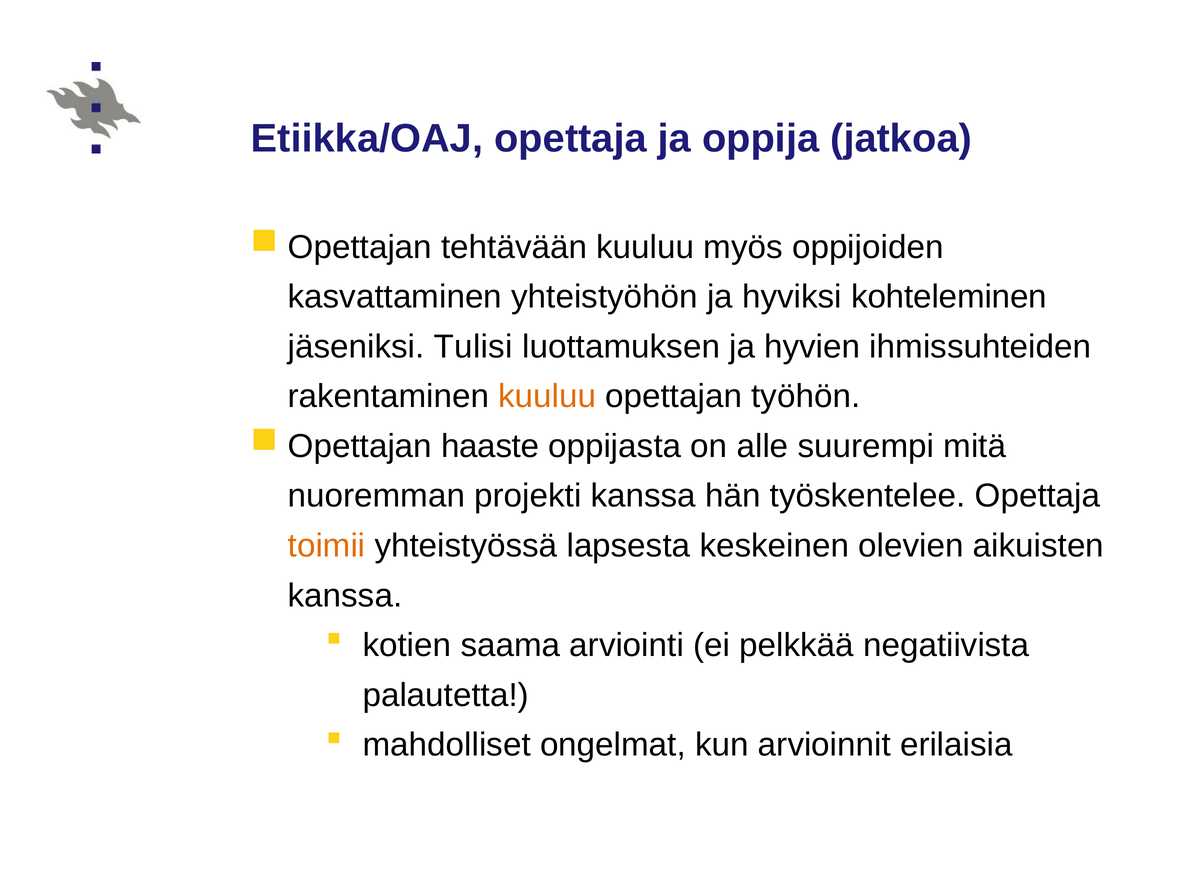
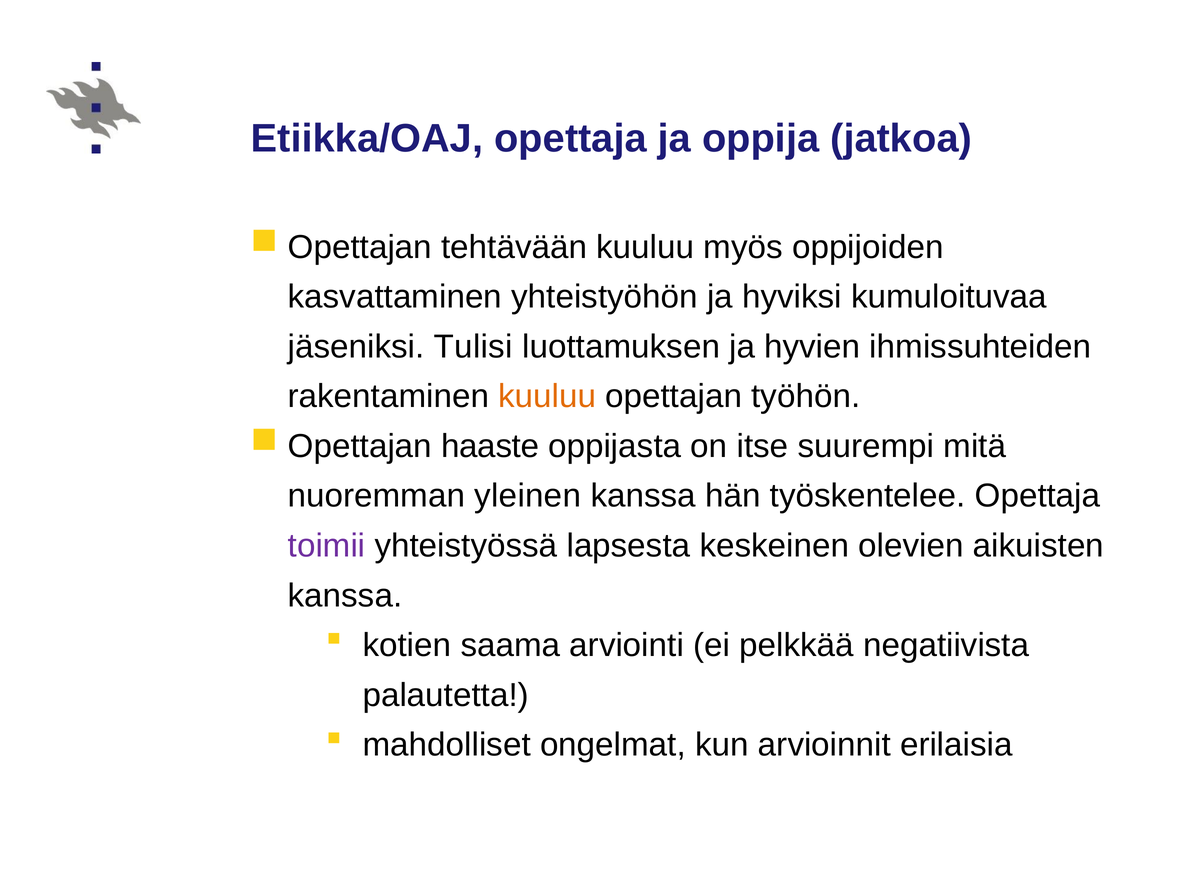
kohteleminen: kohteleminen -> kumuloituvaa
alle: alle -> itse
projekti: projekti -> yleinen
toimii colour: orange -> purple
